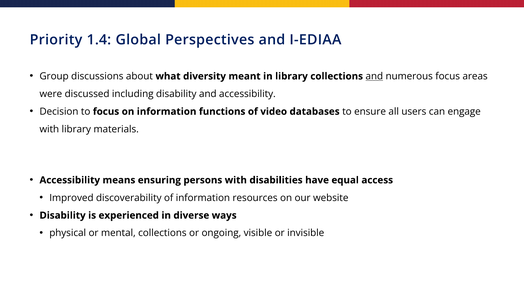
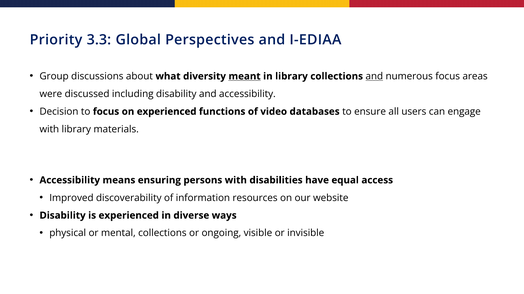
1.4: 1.4 -> 3.3
meant underline: none -> present
on information: information -> experienced
